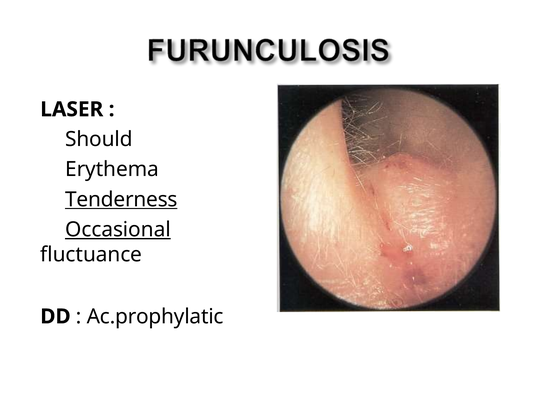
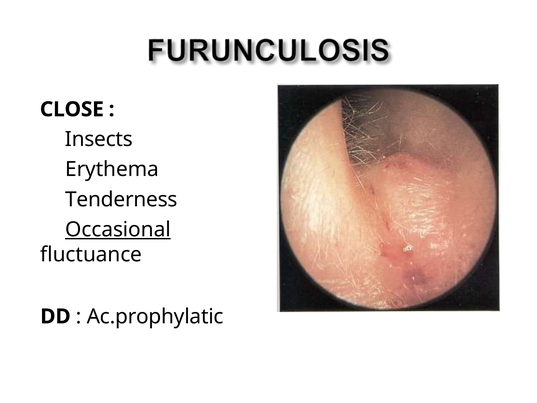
LASER: LASER -> CLOSE
Should: Should -> Insects
Tenderness underline: present -> none
